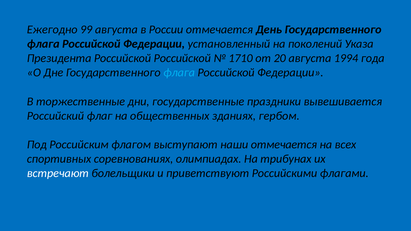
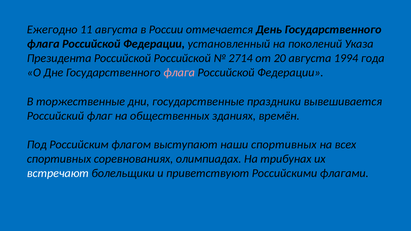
99: 99 -> 11
1710: 1710 -> 2714
флага at (179, 73) colour: light blue -> pink
гербом: гербом -> времён
наши отмечается: отмечается -> спортивных
